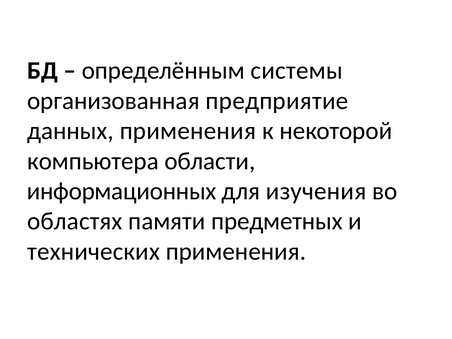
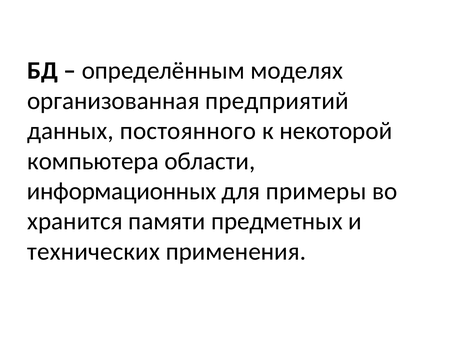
системы: системы -> моделях
предприятие: предприятие -> предприятий
данных применения: применения -> постоянного
изучения: изучения -> примеры
областях: областях -> хранится
